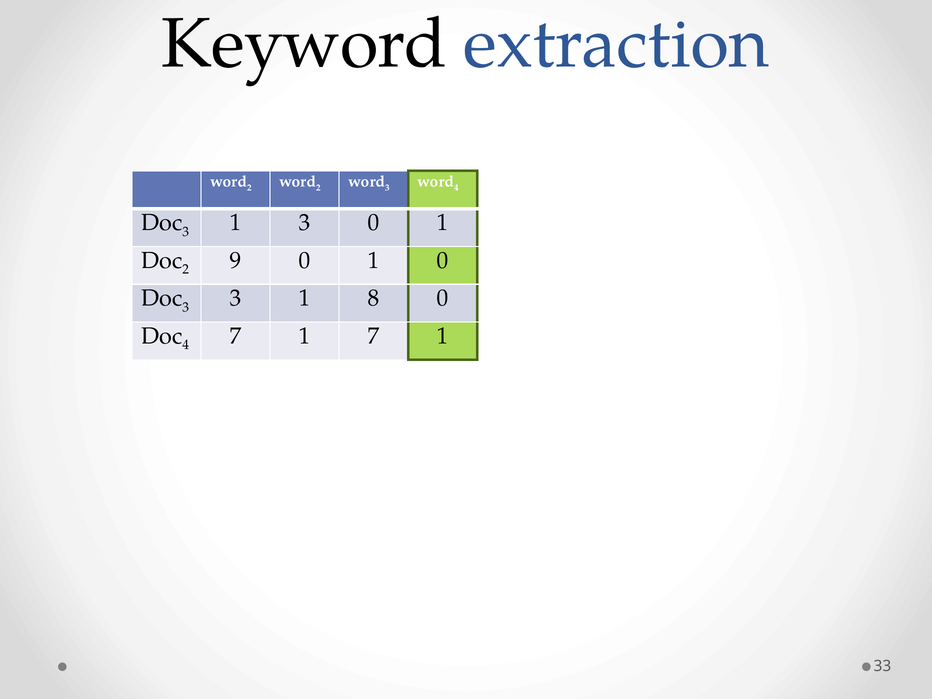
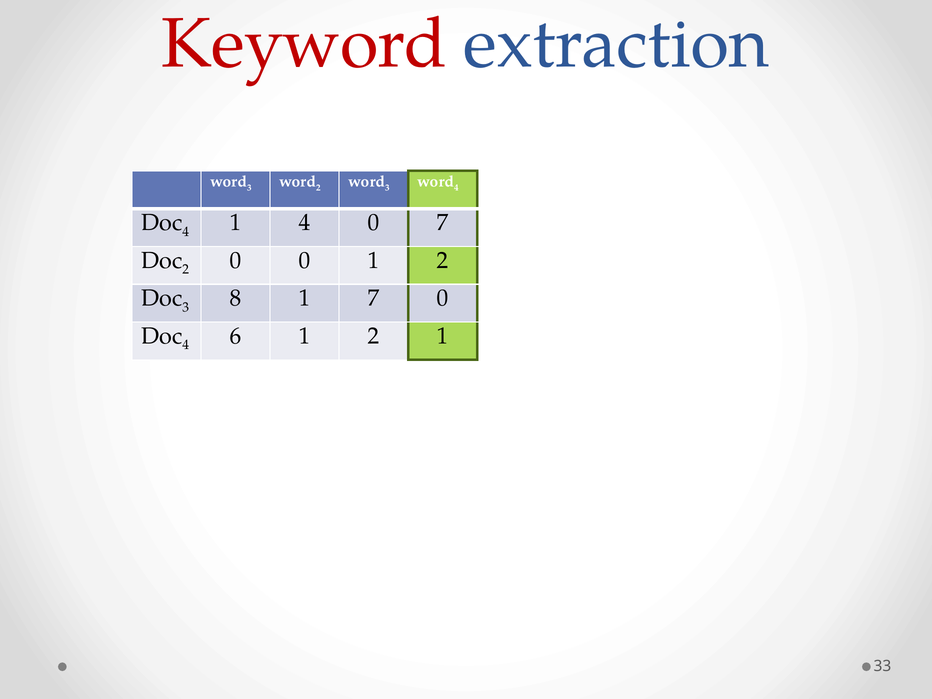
Keyword colour: black -> red
2 at (249, 188): 2 -> 3
3 at (186, 232): 3 -> 4
1 3: 3 -> 4
1 at (443, 223): 1 -> 7
9 at (236, 260): 9 -> 0
0 1 0: 0 -> 2
3 at (236, 298): 3 -> 8
1 8: 8 -> 7
7 at (236, 336): 7 -> 6
7 at (374, 336): 7 -> 2
